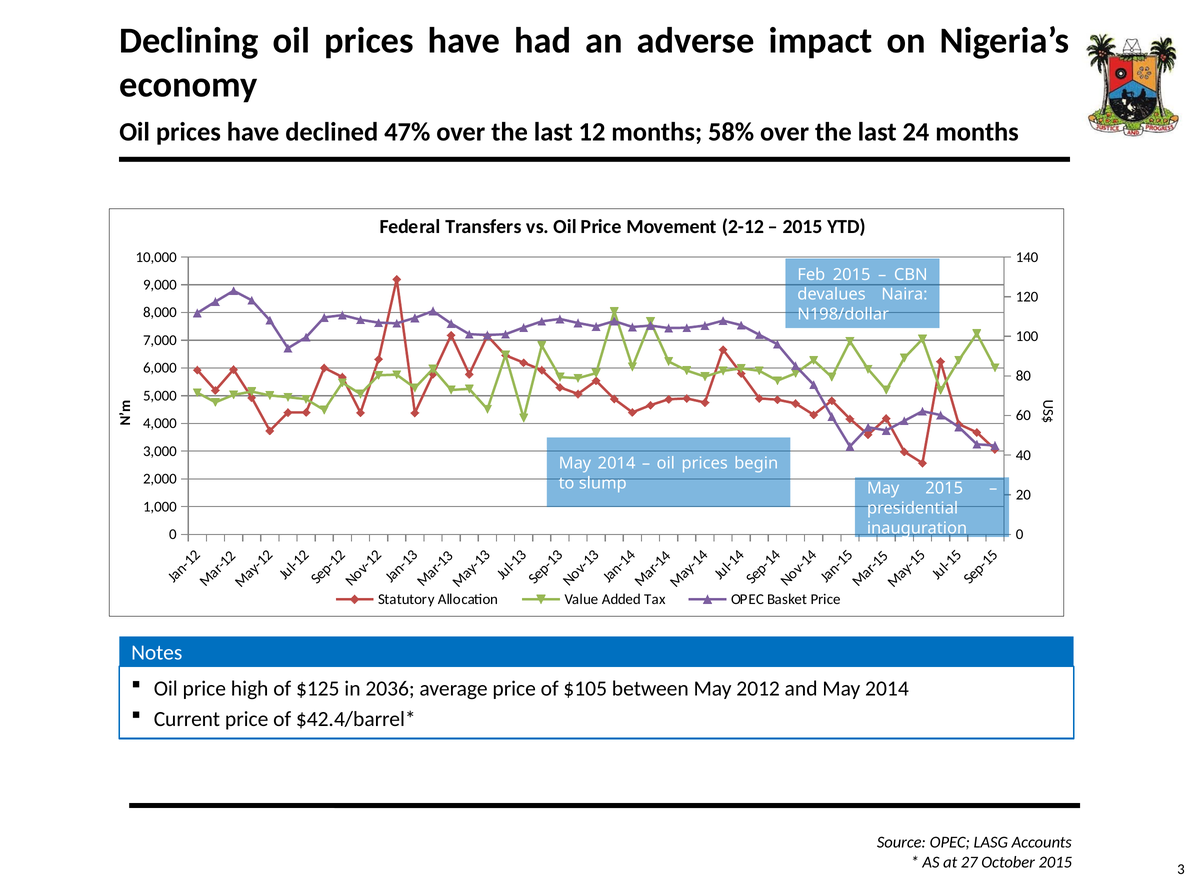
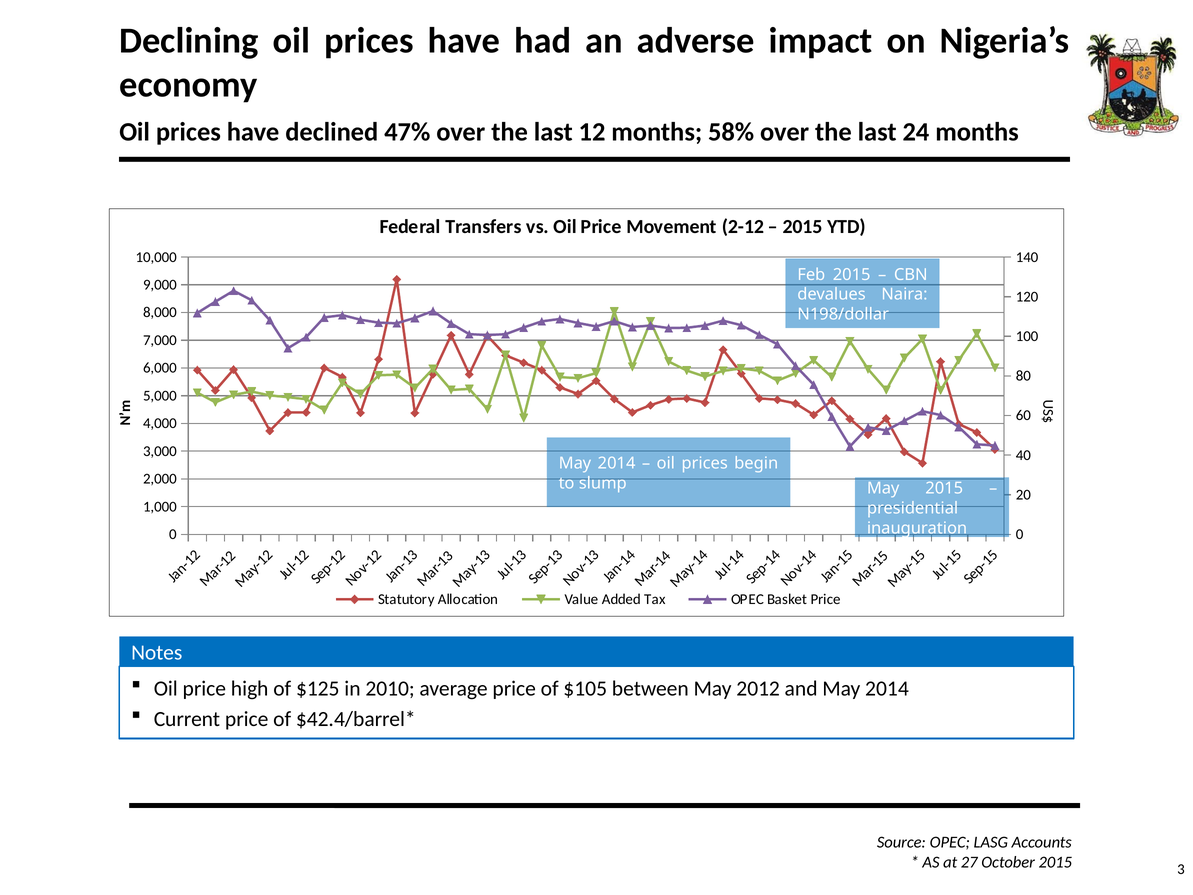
2036: 2036 -> 2010
